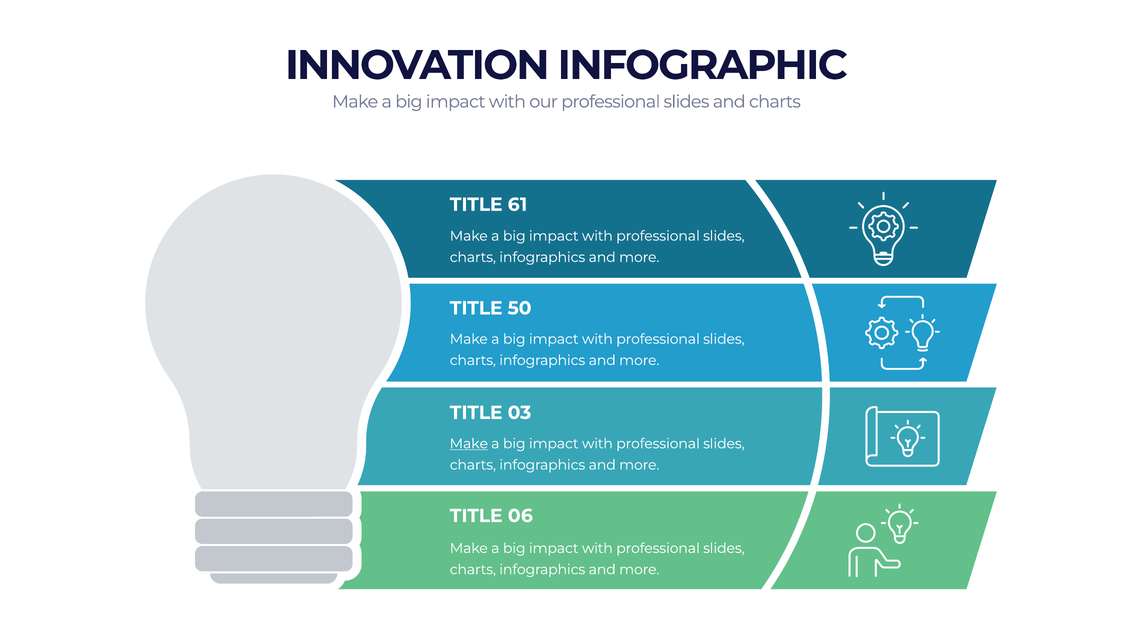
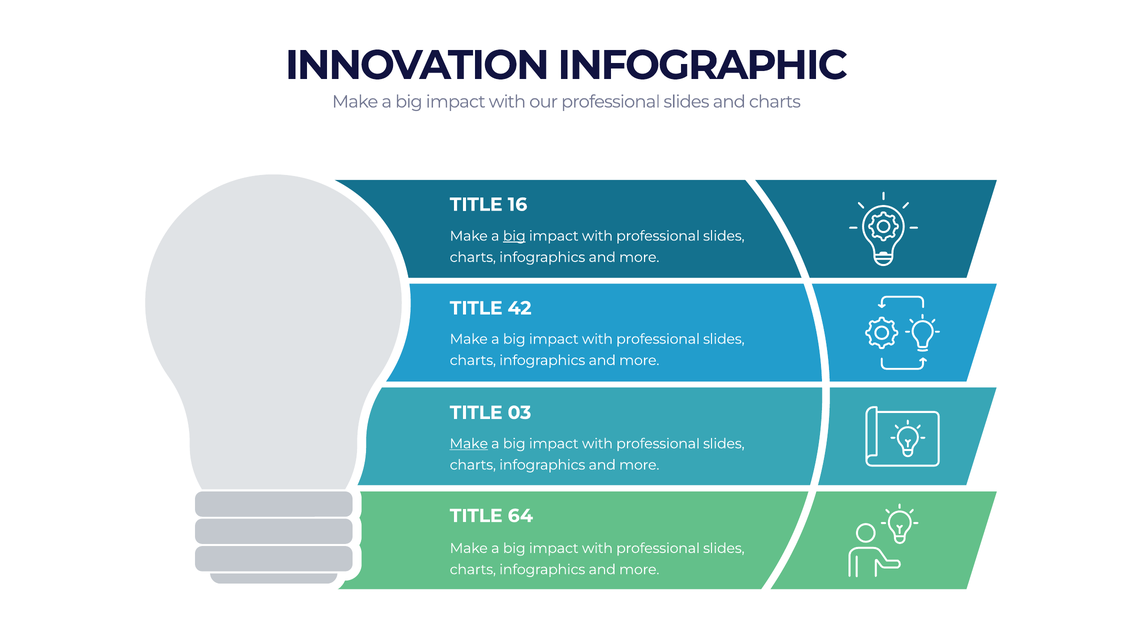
61: 61 -> 16
big at (514, 236) underline: none -> present
50: 50 -> 42
06: 06 -> 64
